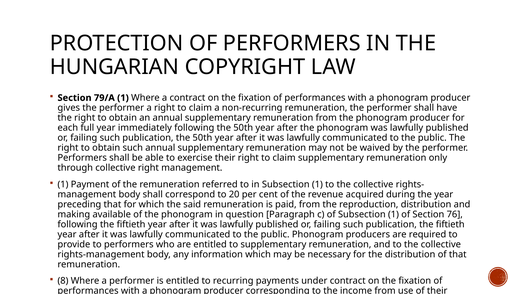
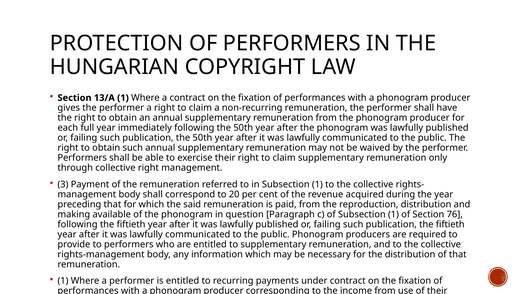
79/A: 79/A -> 13/A
1 at (63, 184): 1 -> 3
8 at (63, 281): 8 -> 1
